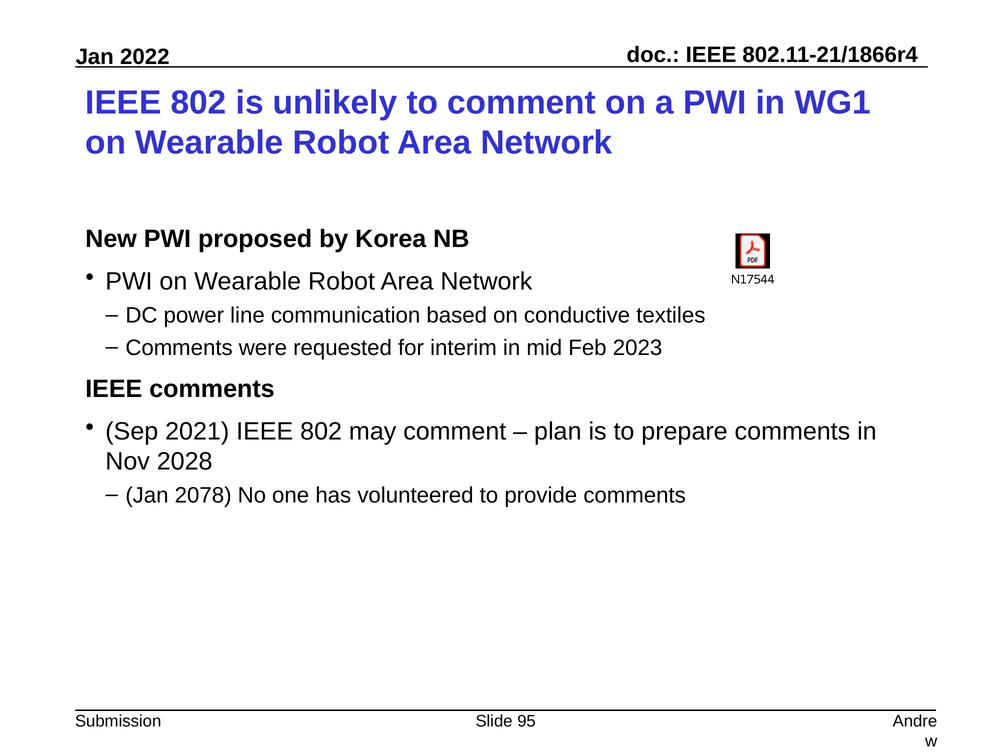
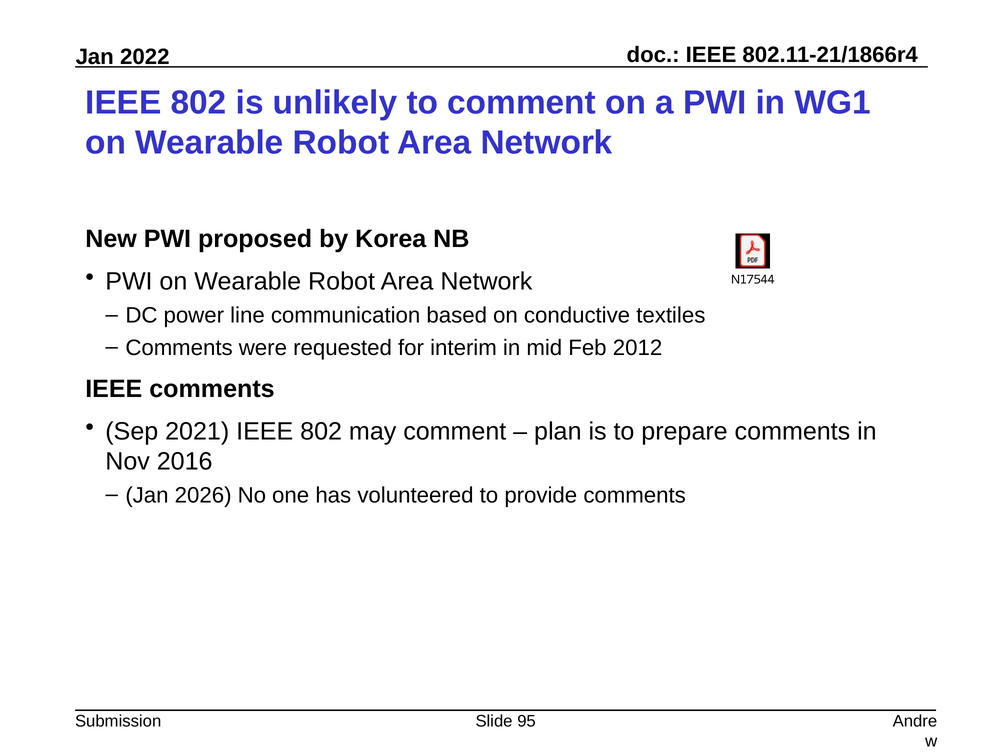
2023: 2023 -> 2012
2028: 2028 -> 2016
2078: 2078 -> 2026
